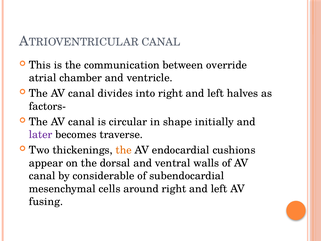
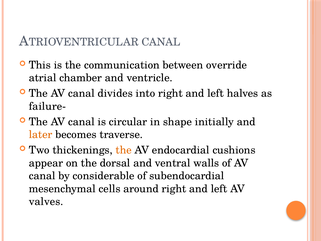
factors-: factors- -> failure-
later colour: purple -> orange
fusing: fusing -> valves
